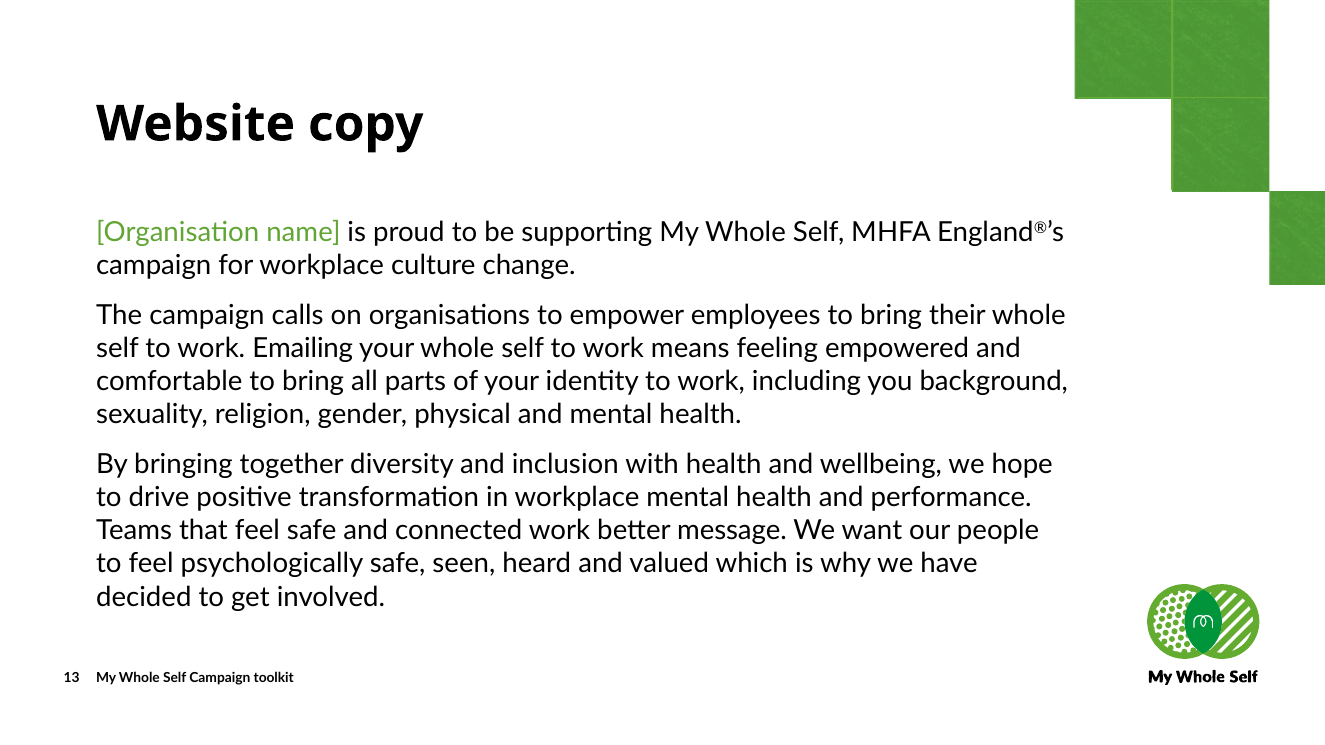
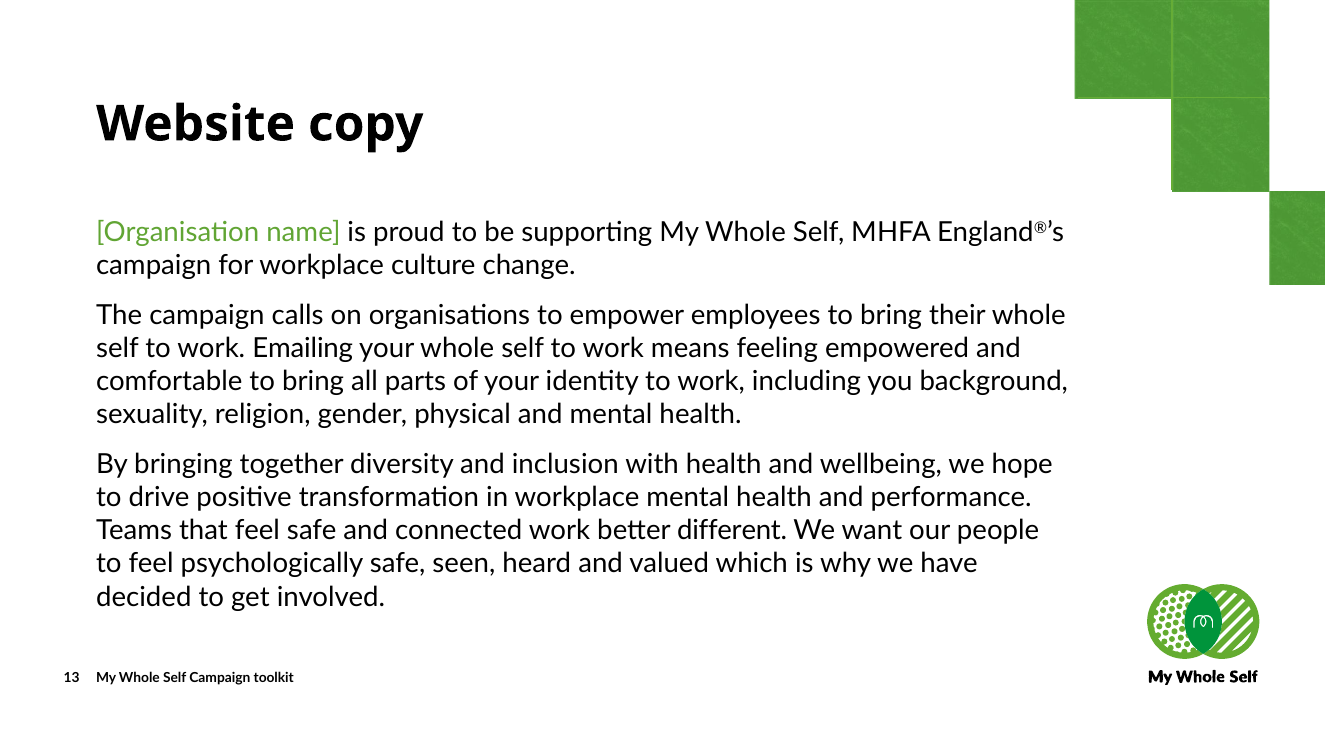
message: message -> different
